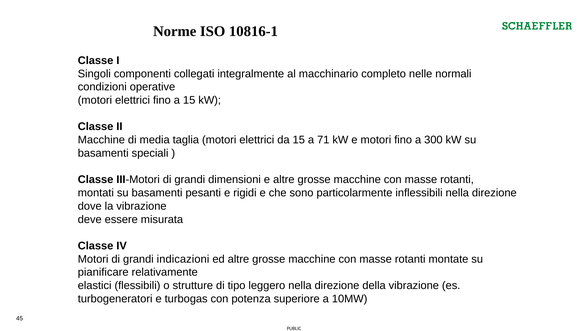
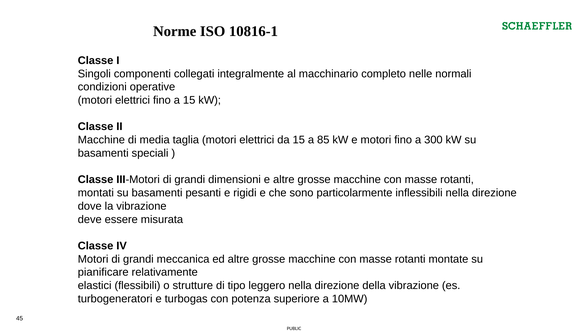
71: 71 -> 85
indicazioni: indicazioni -> meccanica
